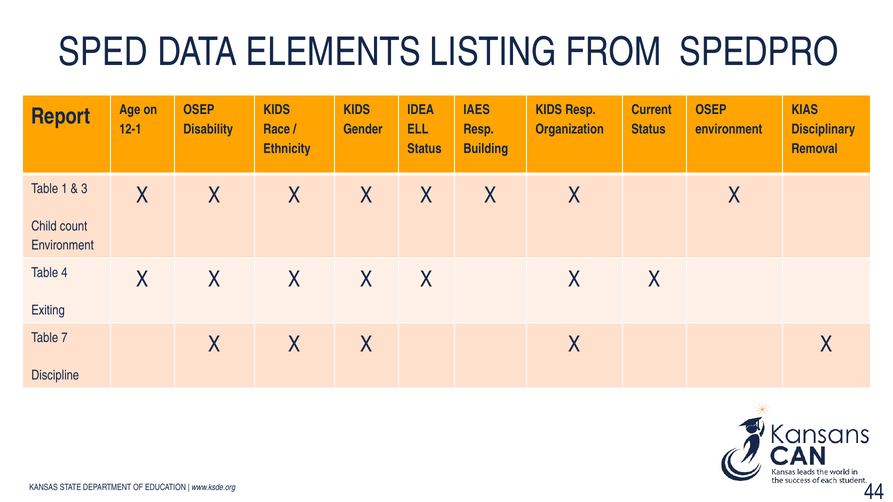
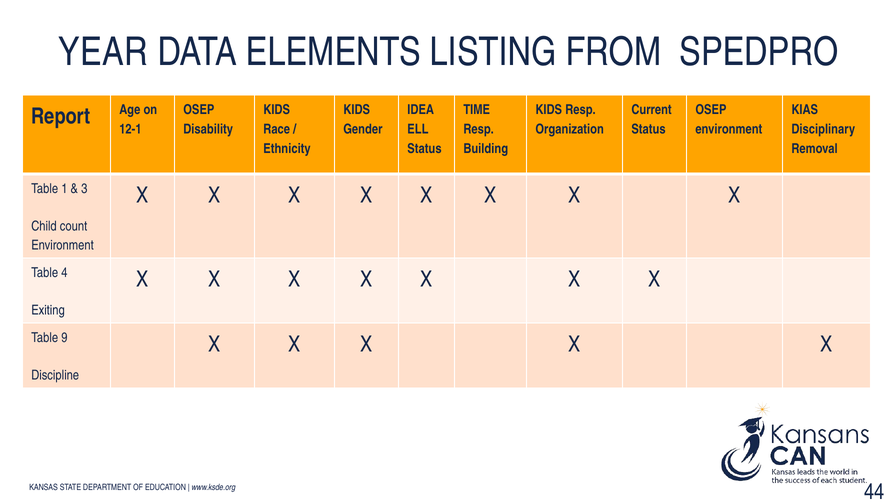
SPED: SPED -> YEAR
IAES: IAES -> TIME
7: 7 -> 9
